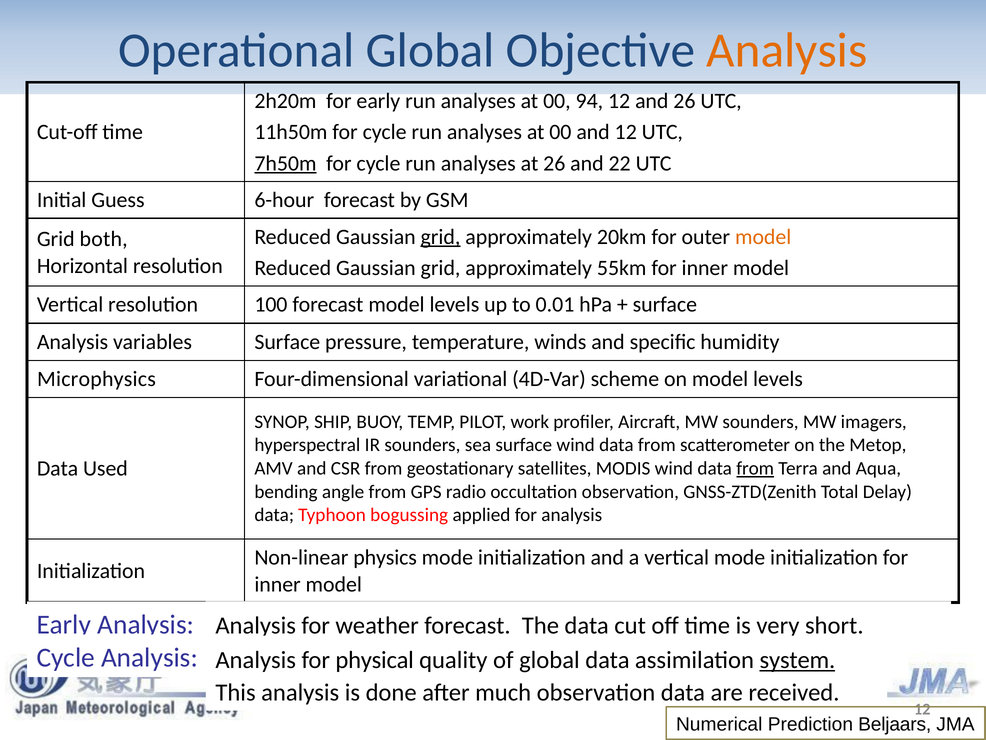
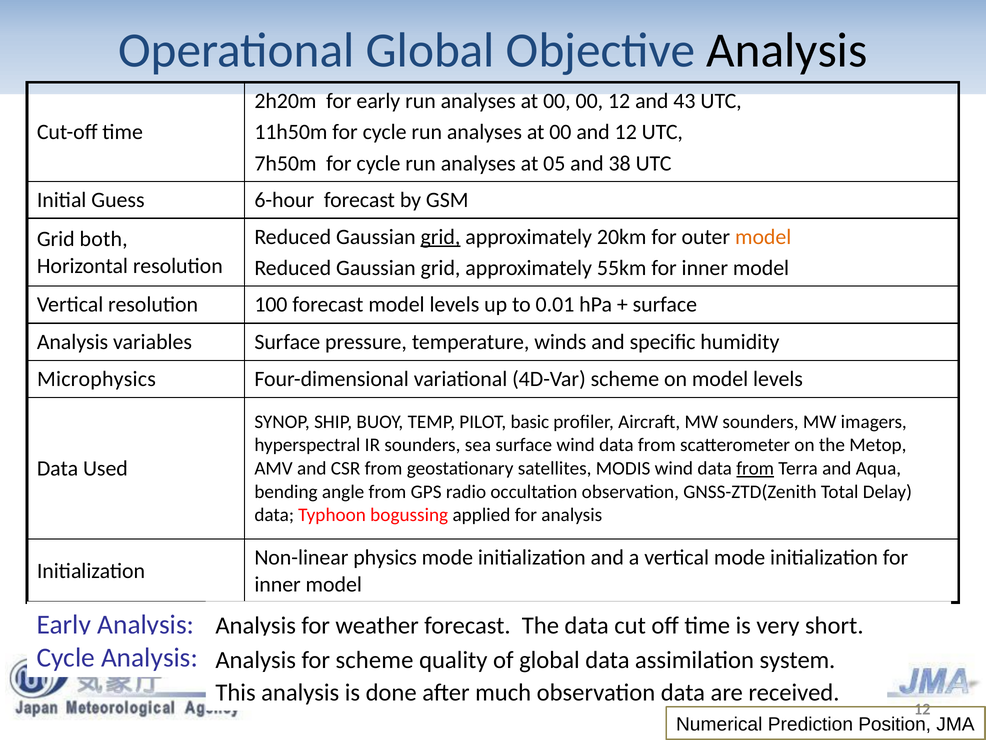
Analysis at (787, 50) colour: orange -> black
00 94: 94 -> 00
and 26: 26 -> 43
7h50m underline: present -> none
at 26: 26 -> 05
22: 22 -> 38
work: work -> basic
for physical: physical -> scheme
system underline: present -> none
Beljaars: Beljaars -> Position
